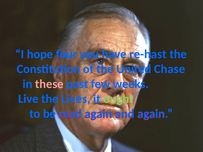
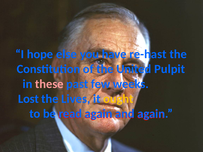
four: four -> else
Chase: Chase -> Pulpit
Live: Live -> Lost
ought colour: light green -> yellow
